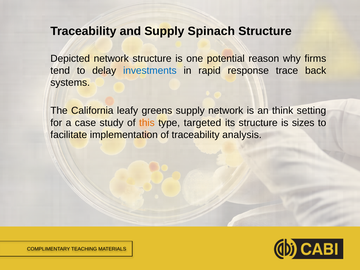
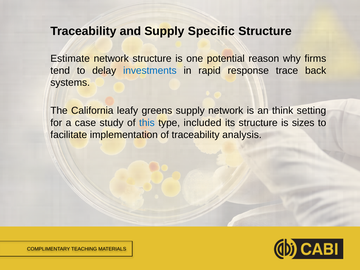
Spinach: Spinach -> Specific
Depicted: Depicted -> Estimate
this colour: orange -> blue
targeted: targeted -> included
